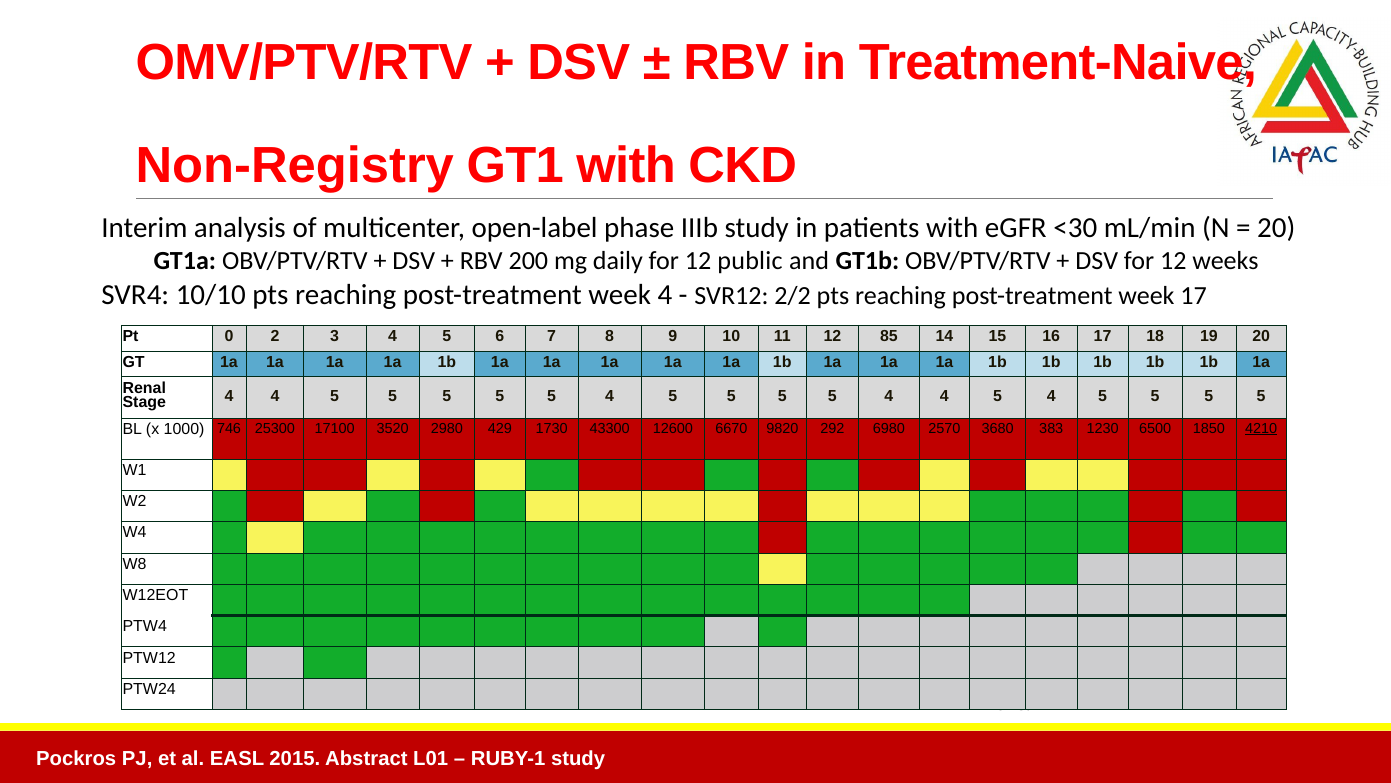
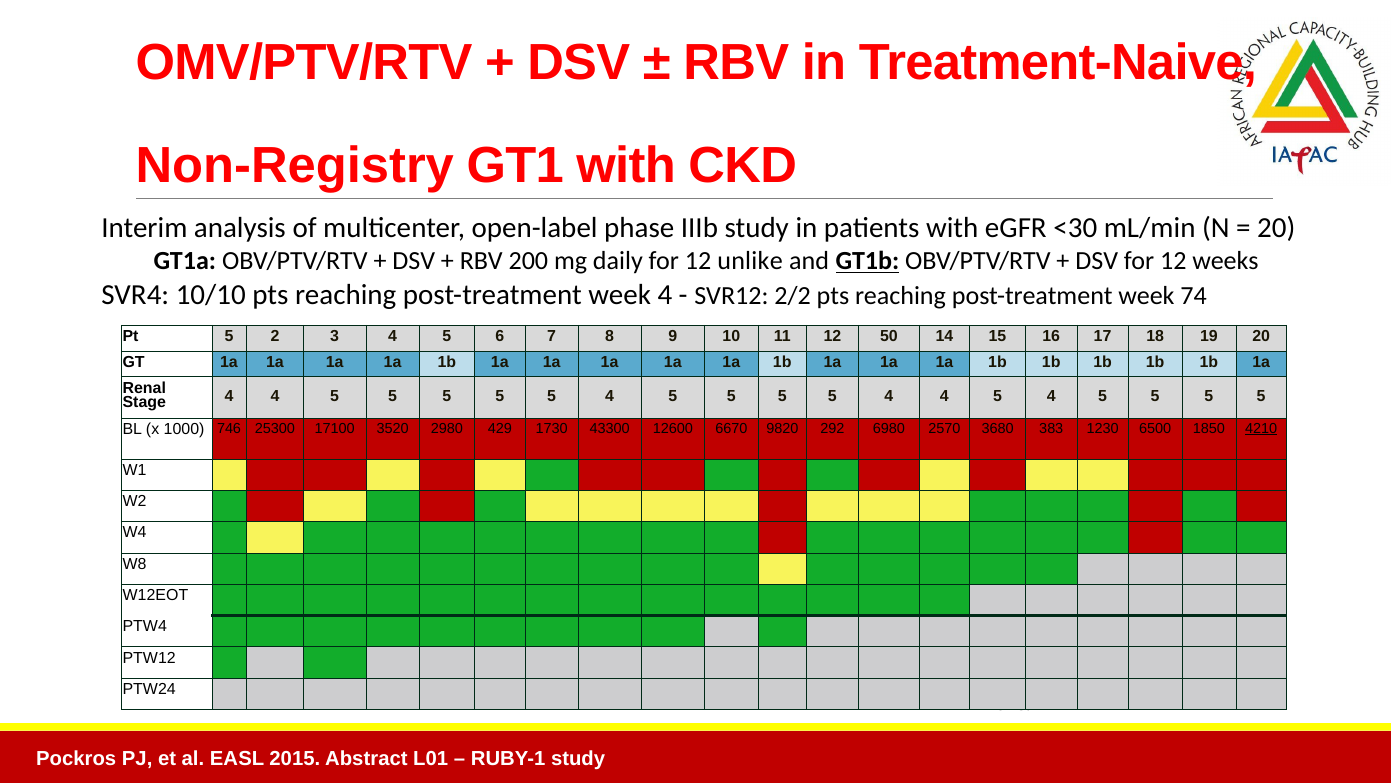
public: public -> unlike
GT1b underline: none -> present
week 17: 17 -> 74
Pt 0: 0 -> 5
85: 85 -> 50
